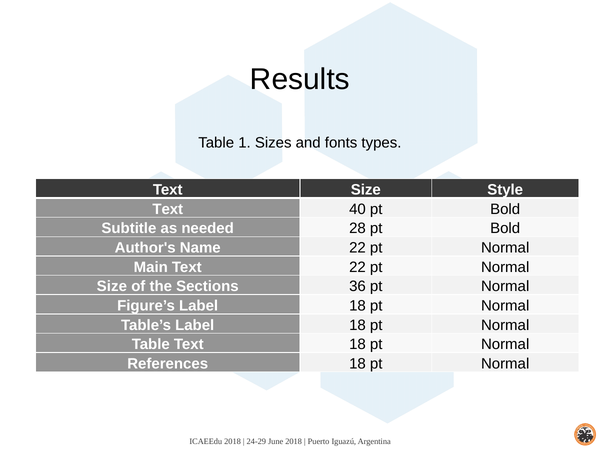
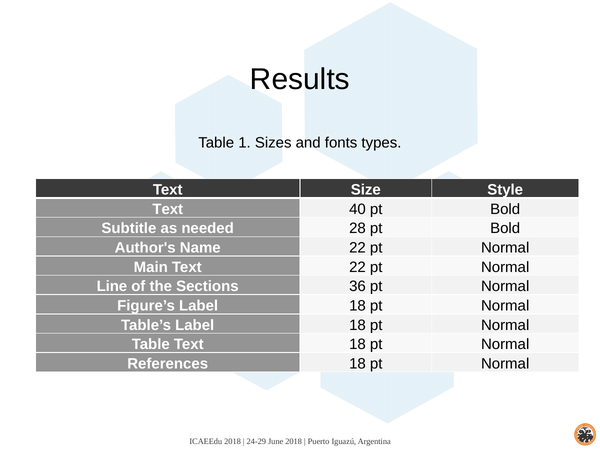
Size at (112, 286): Size -> Line
